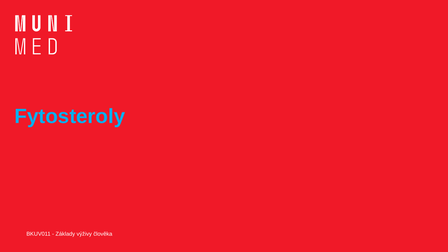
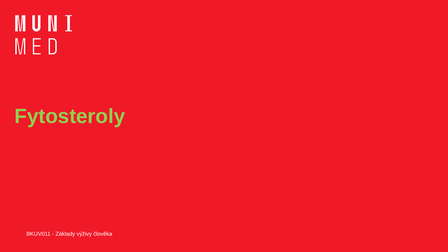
Fytosteroly colour: light blue -> light green
